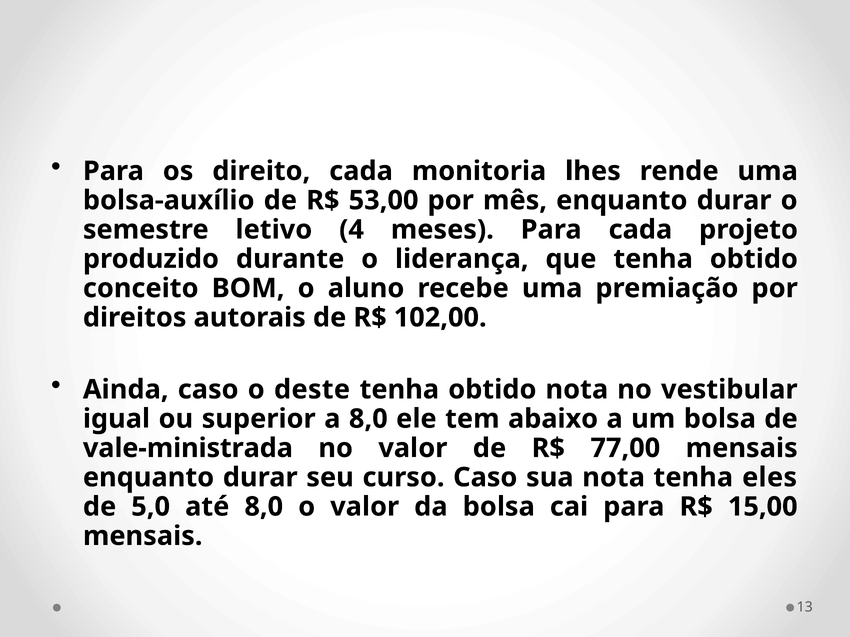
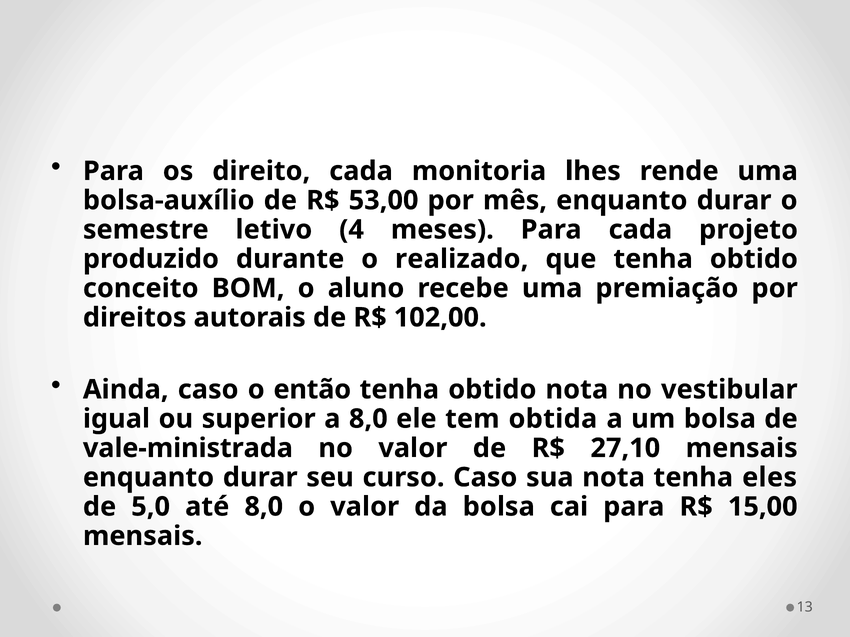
liderança: liderança -> realizado
deste: deste -> então
abaixo: abaixo -> obtida
77,00: 77,00 -> 27,10
